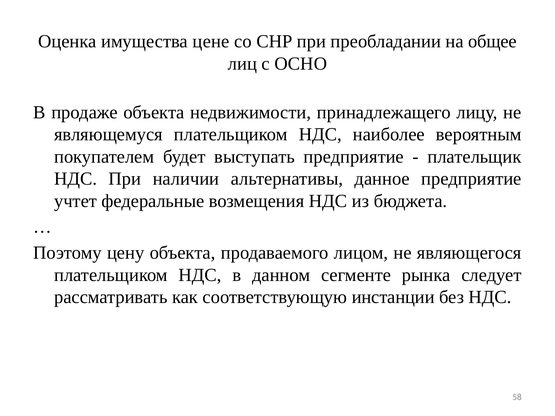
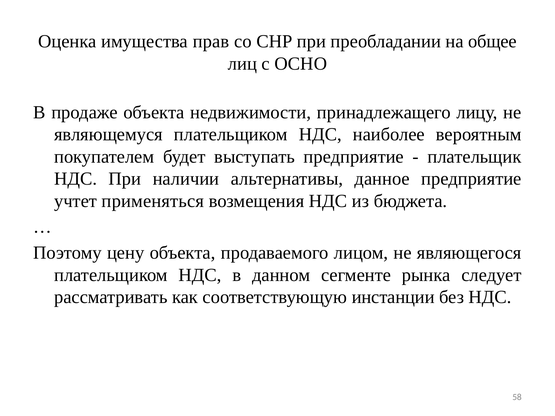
цене: цене -> прав
федеральные: федеральные -> применяться
